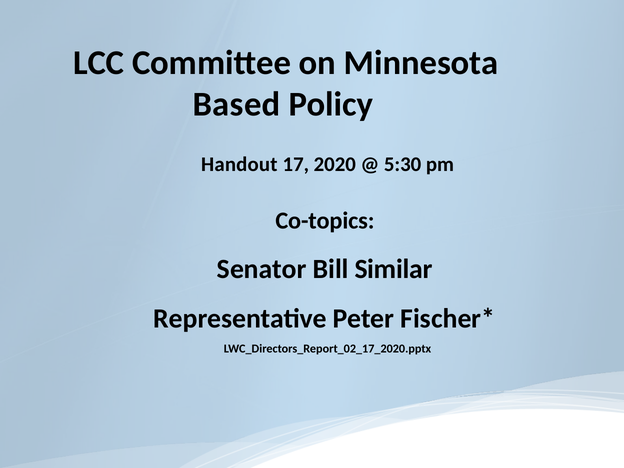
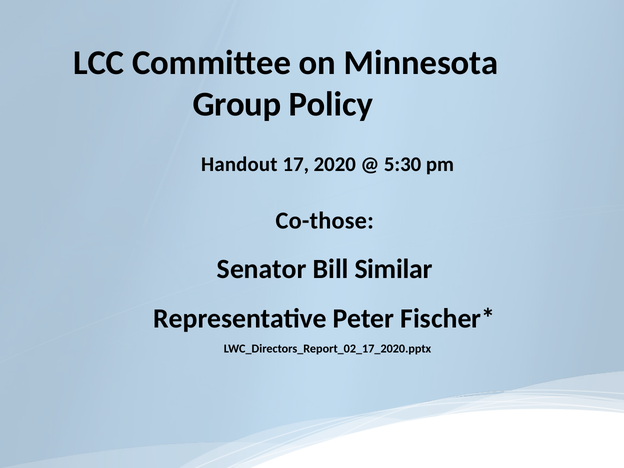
Based: Based -> Group
Co-topics: Co-topics -> Co-those
